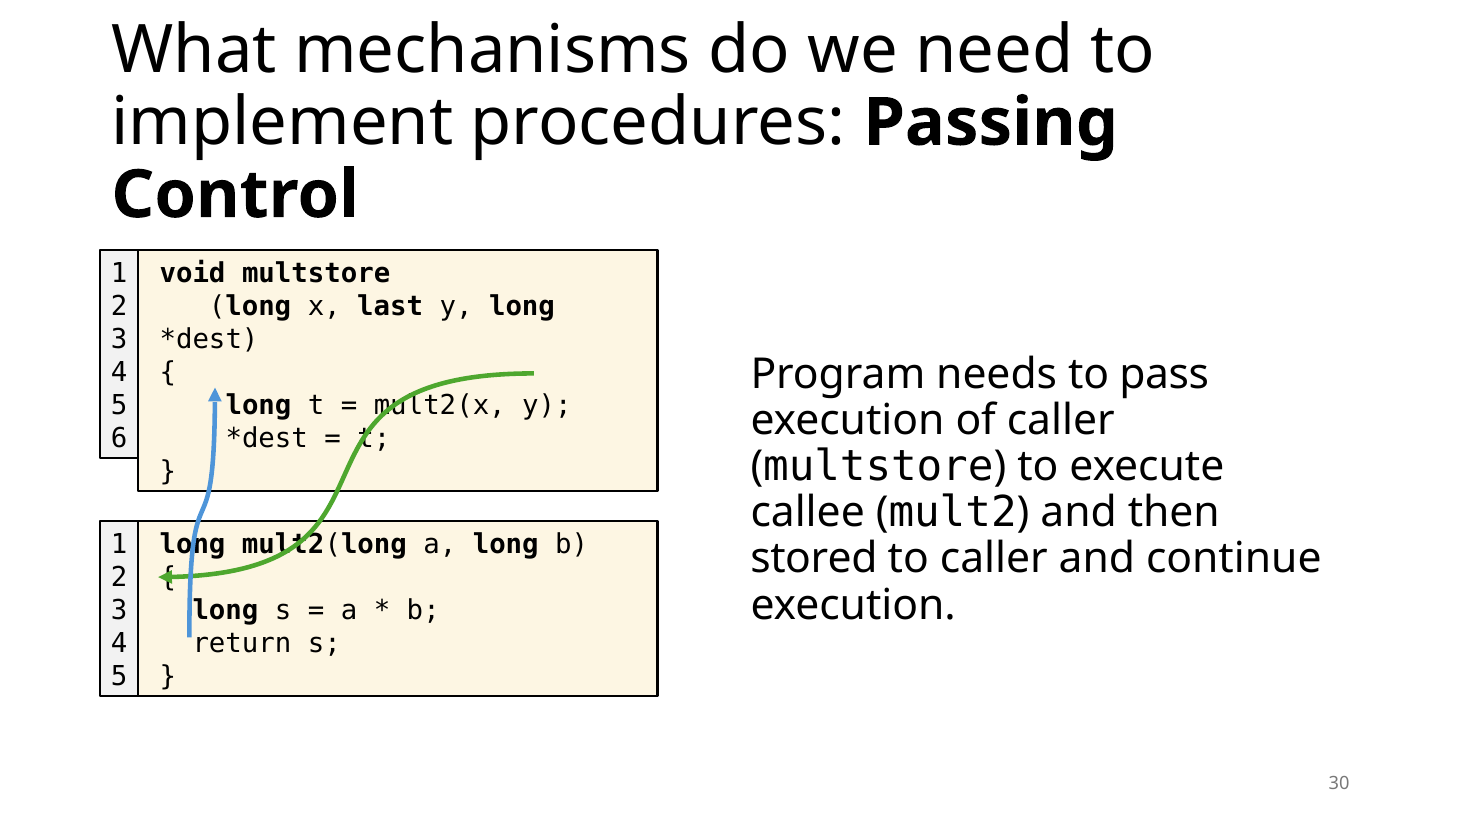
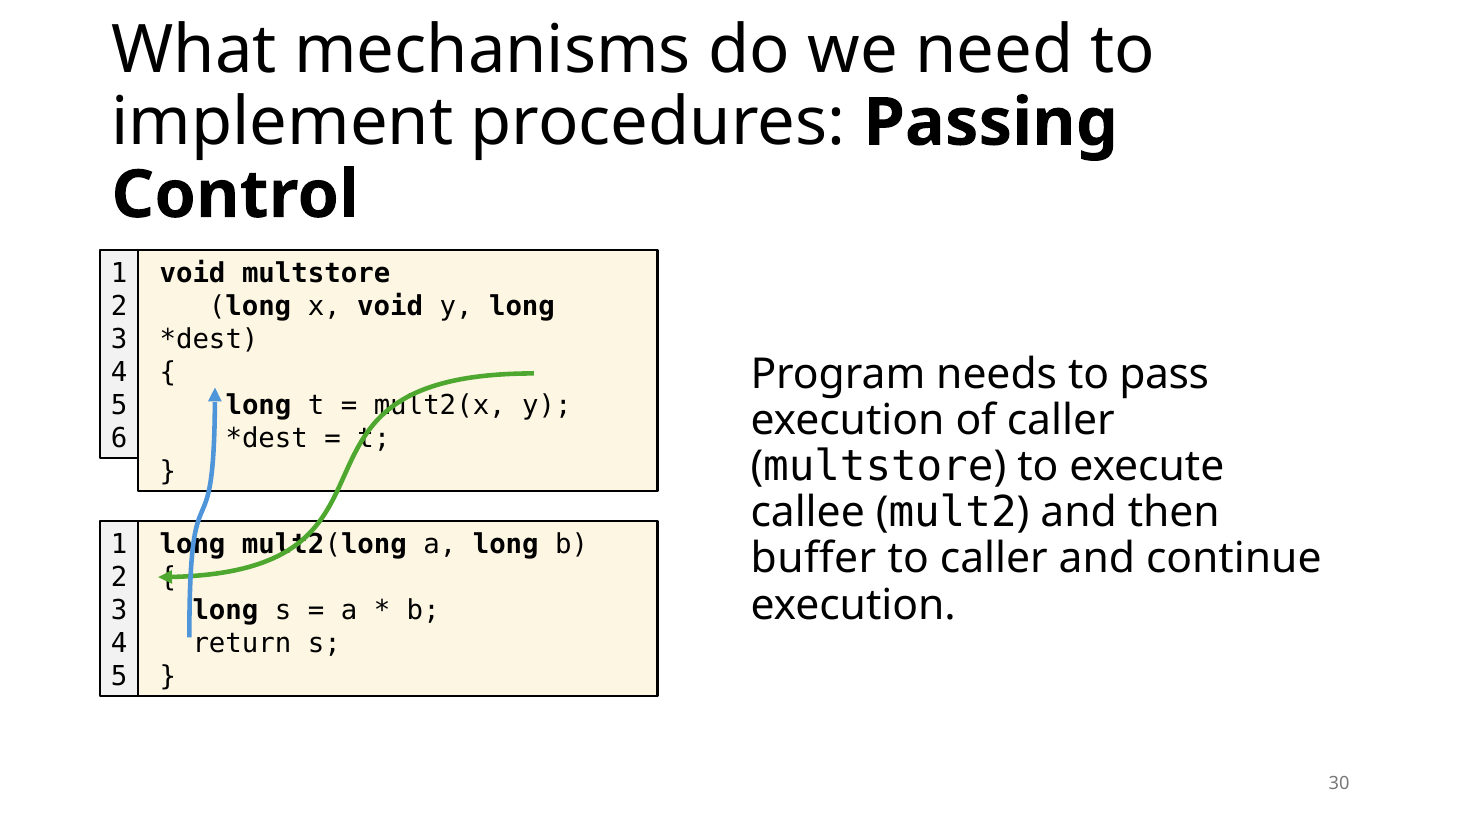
x last: last -> void
stored: stored -> buffer
